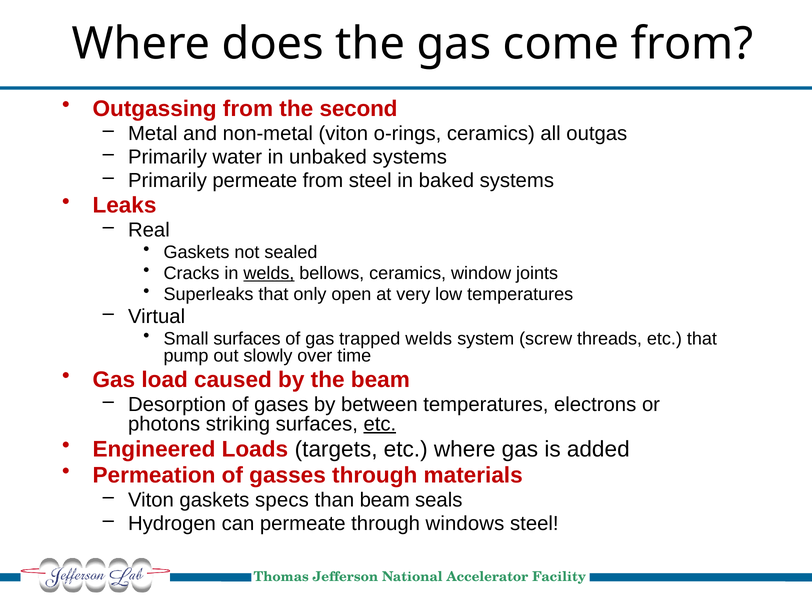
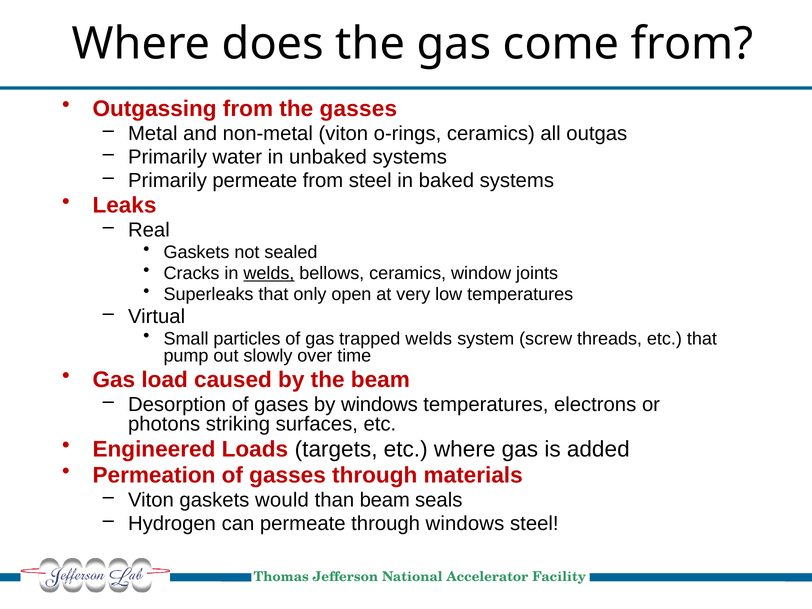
the second: second -> gasses
Small surfaces: surfaces -> particles
by between: between -> windows
etc at (380, 424) underline: present -> none
specs: specs -> would
